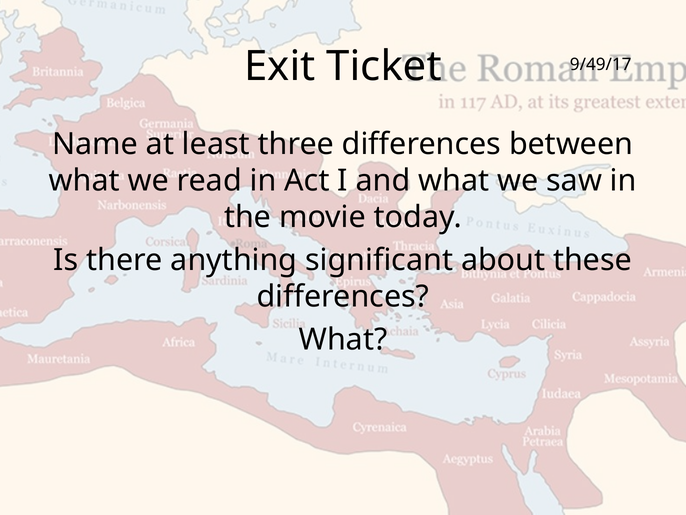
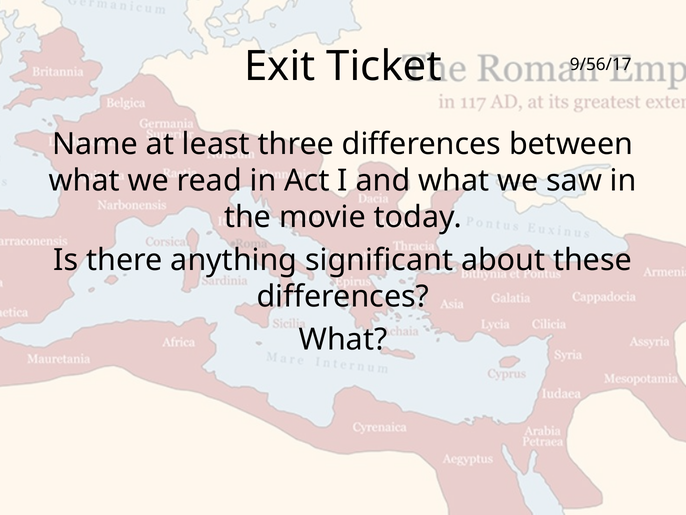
9/49/17: 9/49/17 -> 9/56/17
